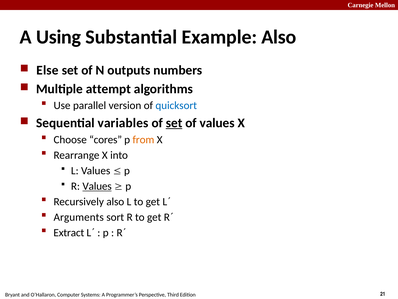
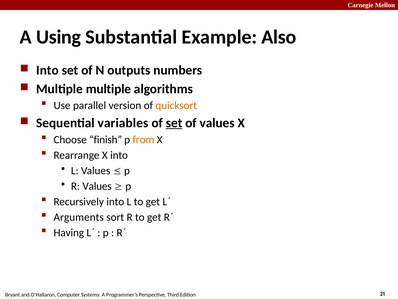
Else at (47, 70): Else -> Into
Multiple attempt: attempt -> multiple
quicksort colour: blue -> orange
cores: cores -> finish
Values at (97, 186) underline: present -> none
Recursively also: also -> into
Extract: Extract -> Having
